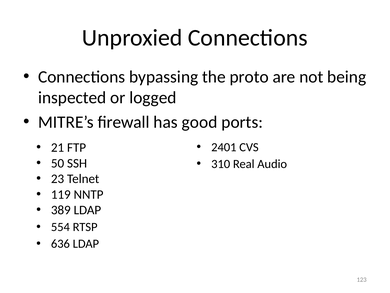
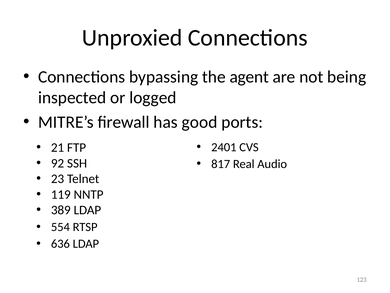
proto: proto -> agent
50: 50 -> 92
310: 310 -> 817
